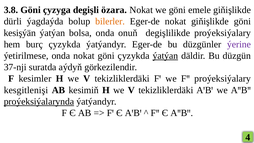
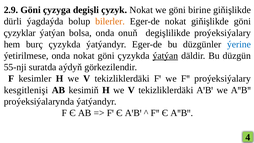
3.8: 3.8 -> 2.9
özara: özara -> çyzyk
emele: emele -> birine
kesişýän: kesişýän -> çyzyklar
ýerine colour: purple -> blue
37-nji: 37-nji -> 55-nji
proýeksiýalarynda underline: present -> none
